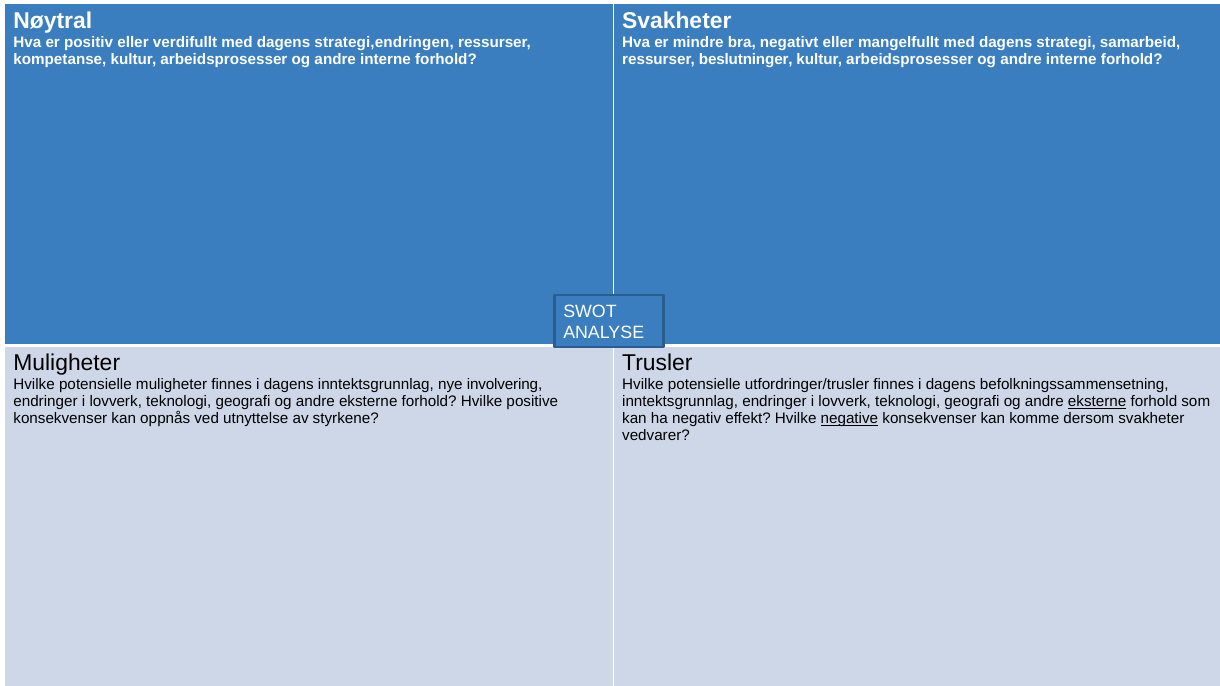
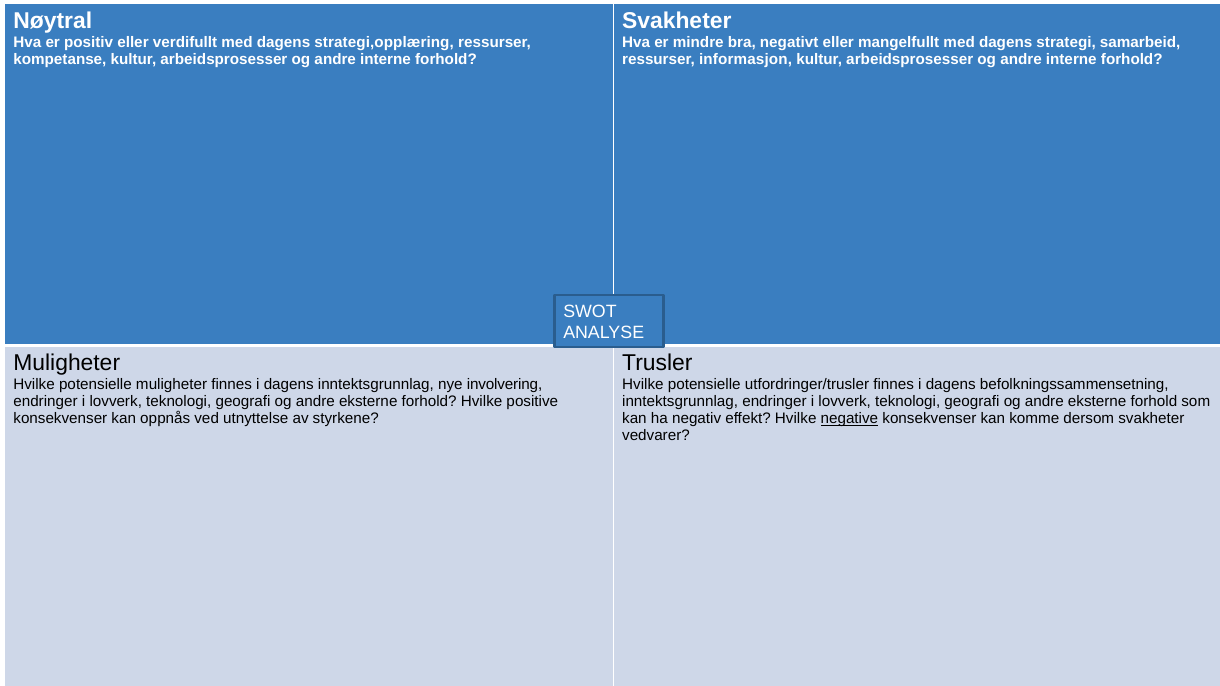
strategi,endringen: strategi,endringen -> strategi,opplæring
beslutninger: beslutninger -> informasjon
eksterne at (1097, 402) underline: present -> none
